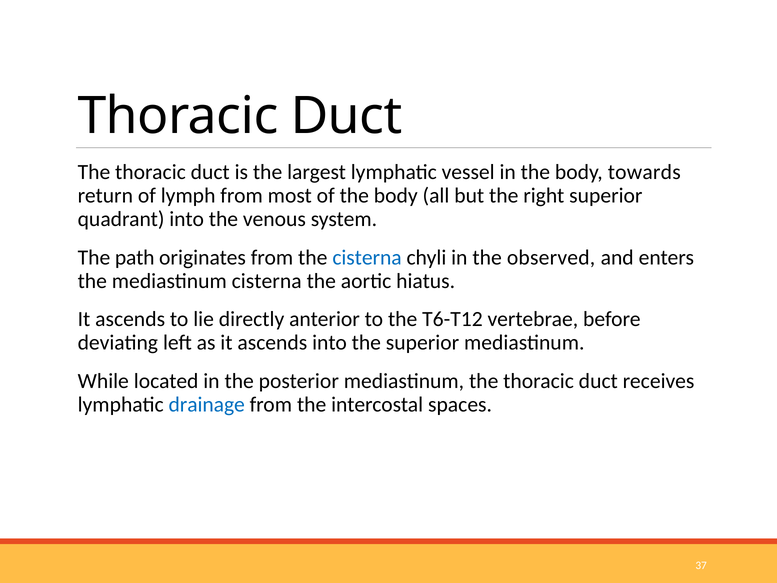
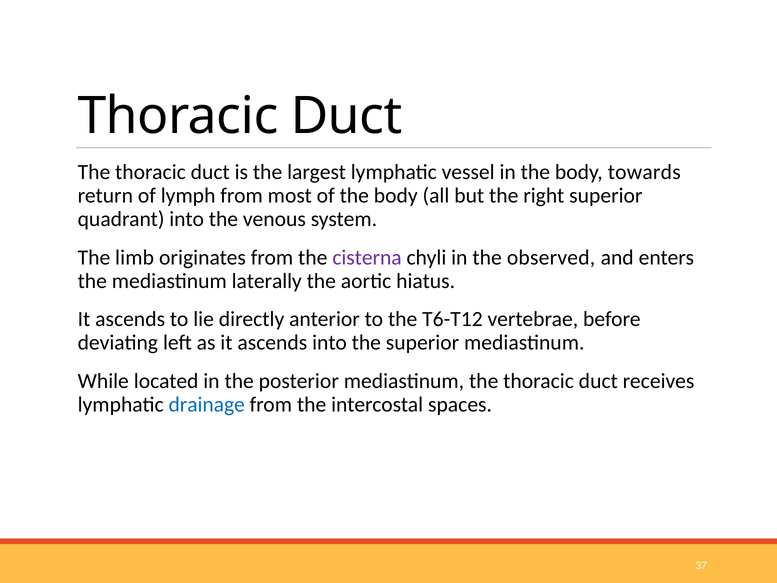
path: path -> limb
cisterna at (367, 257) colour: blue -> purple
mediastinum cisterna: cisterna -> laterally
